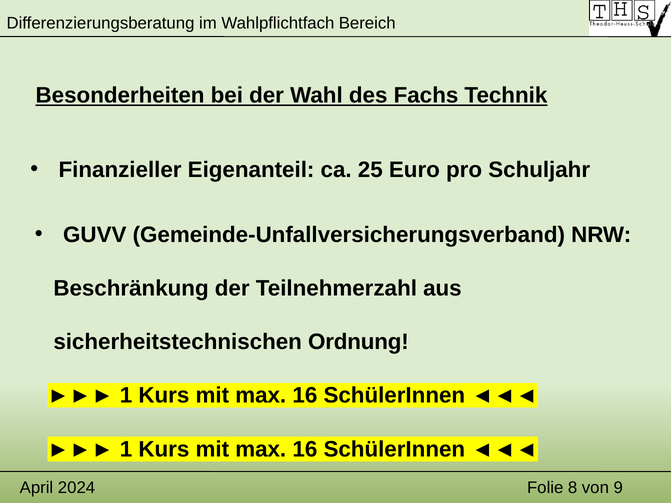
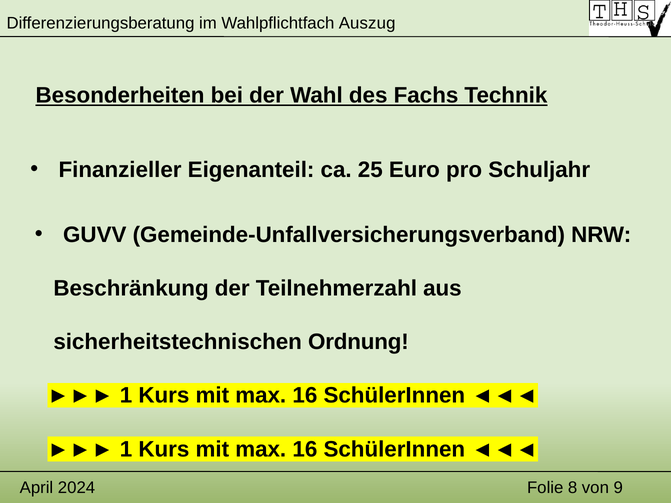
Bereich: Bereich -> Auszug
